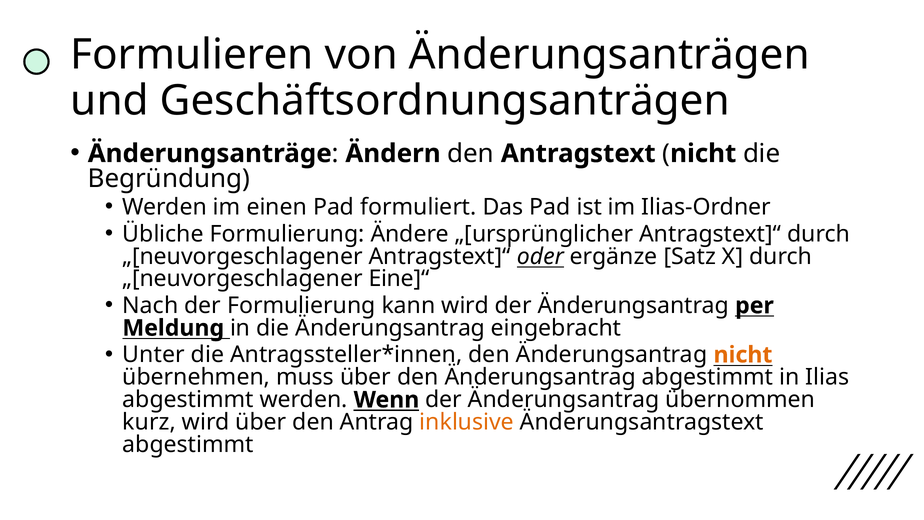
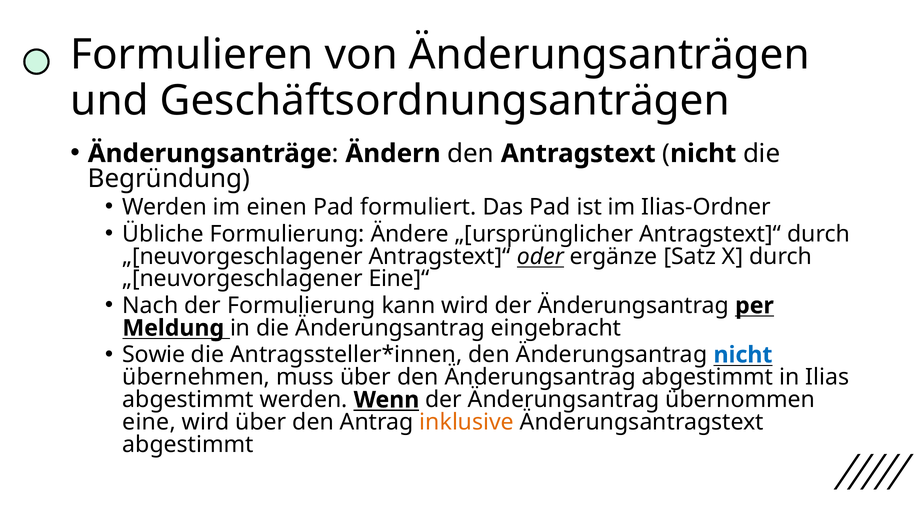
Unter: Unter -> Sowie
nicht at (743, 355) colour: orange -> blue
kurz: kurz -> eine
